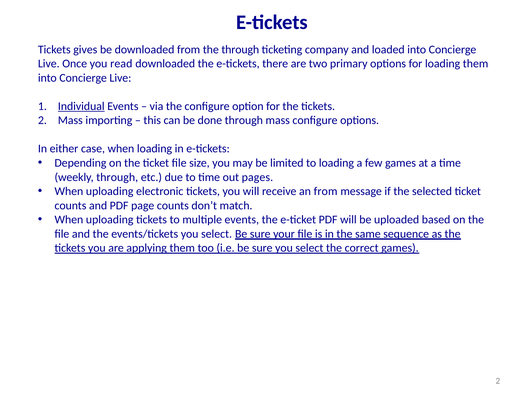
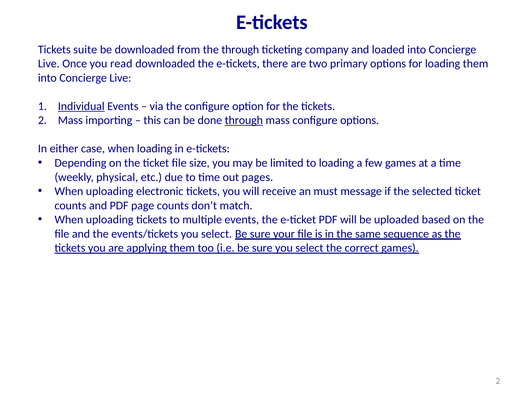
gives: gives -> suite
through at (244, 120) underline: none -> present
weekly through: through -> physical
an from: from -> must
